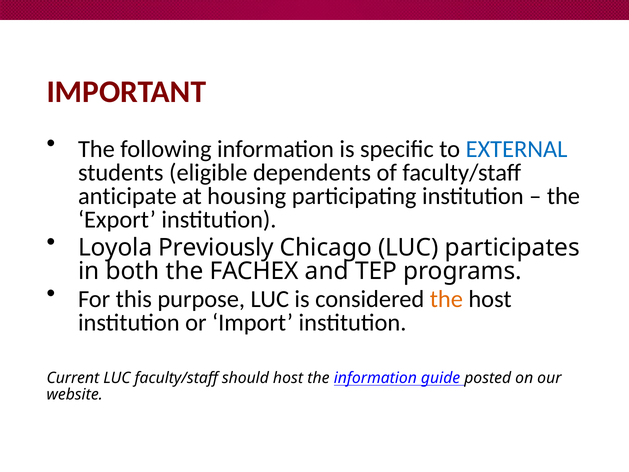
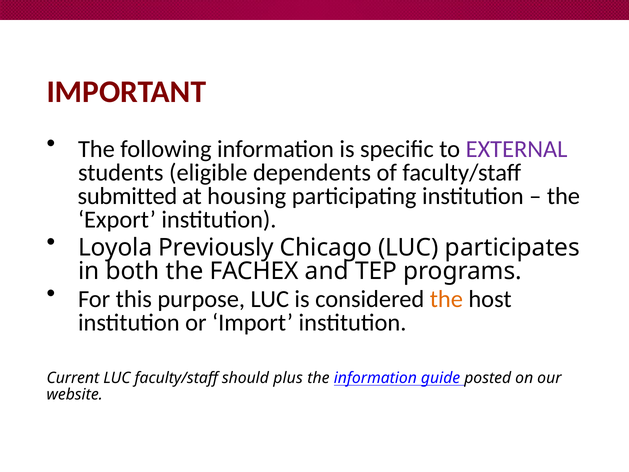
EXTERNAL colour: blue -> purple
anticipate: anticipate -> submitted
should host: host -> plus
